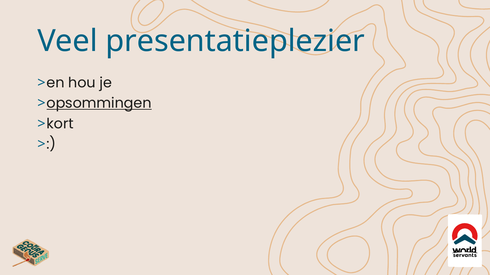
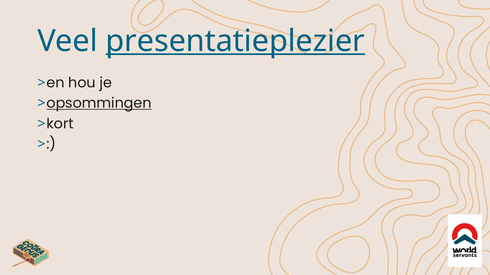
presentatieplezier underline: none -> present
